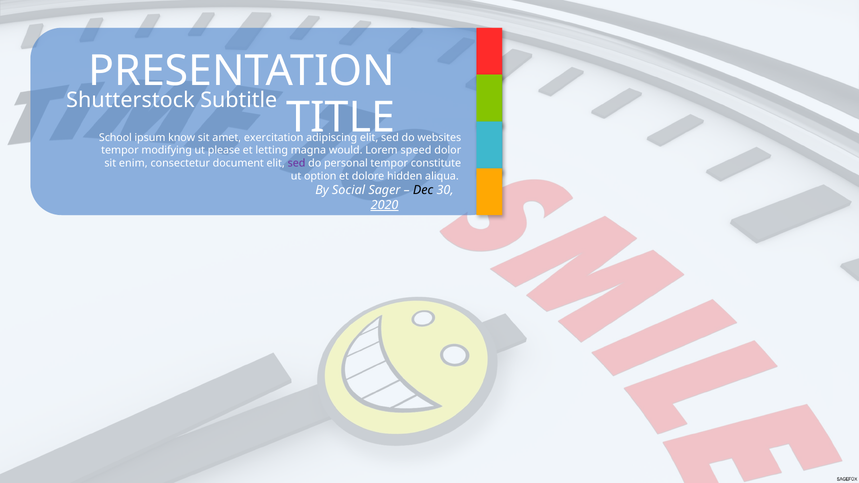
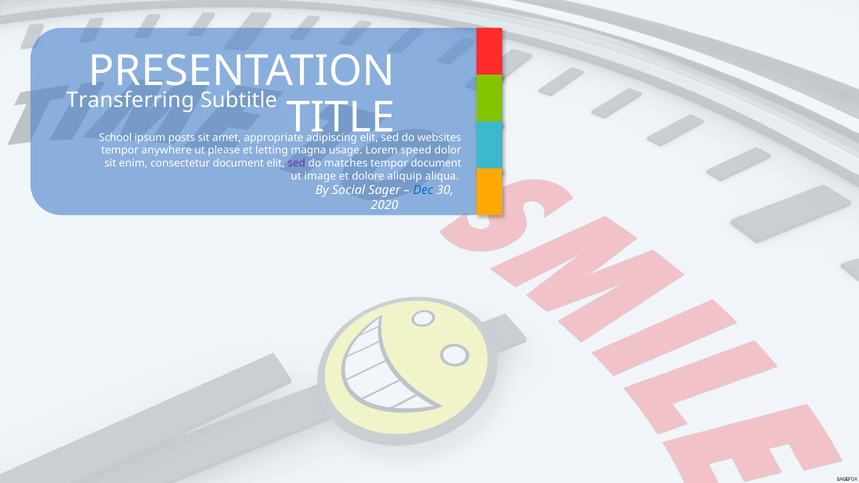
Shutterstock: Shutterstock -> Transferring
know: know -> posts
exercitation: exercitation -> appropriate
modifying: modifying -> anywhere
would: would -> usage
personal: personal -> matches
tempor constitute: constitute -> document
option: option -> image
hidden: hidden -> aliquip
Dec colour: black -> blue
2020 underline: present -> none
